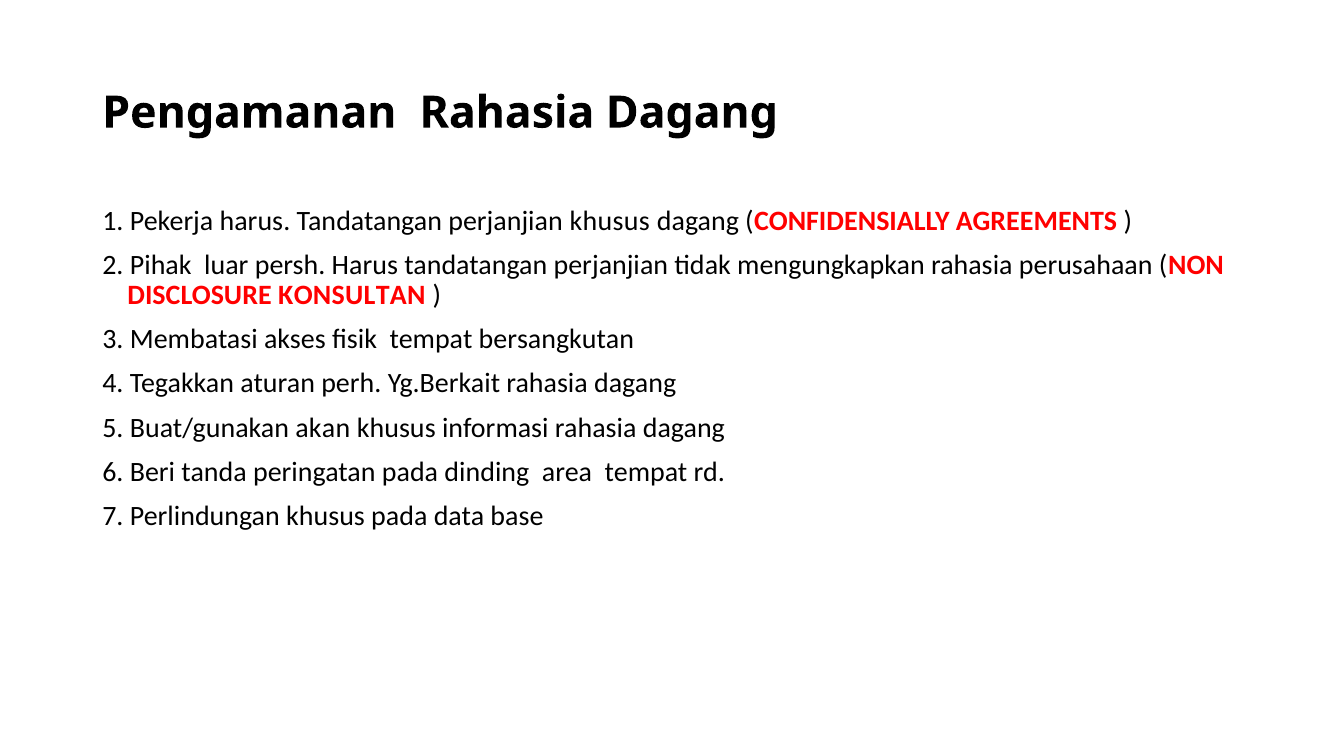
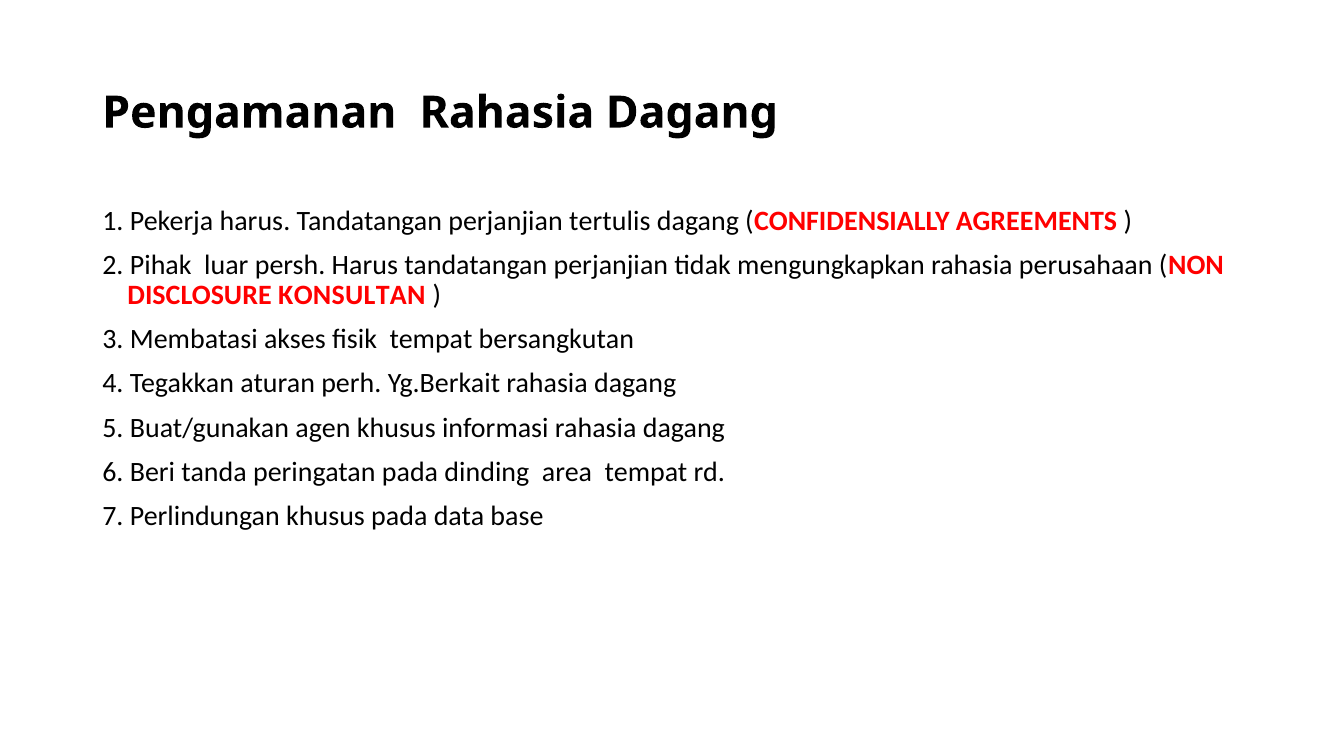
perjanjian khusus: khusus -> tertulis
akan: akan -> agen
